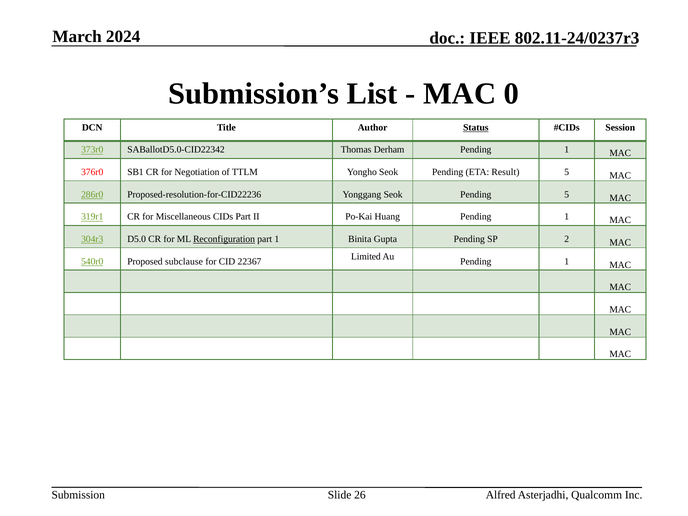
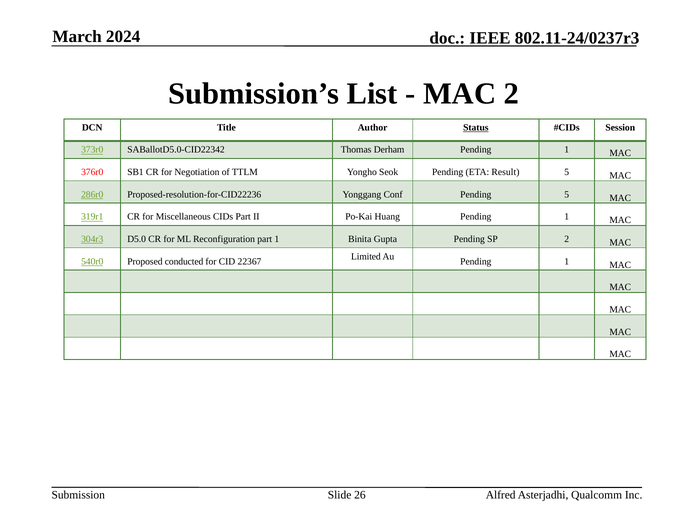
MAC 0: 0 -> 2
Yonggang Seok: Seok -> Conf
Reconfiguration underline: present -> none
subclause: subclause -> conducted
